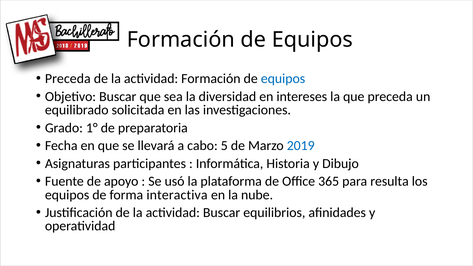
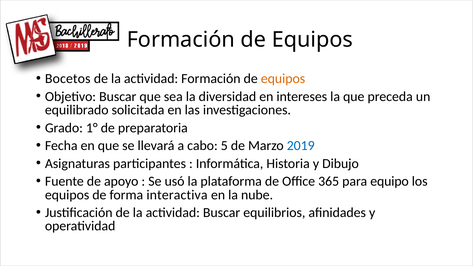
Preceda at (68, 79): Preceda -> Bocetos
equipos at (283, 79) colour: blue -> orange
resulta: resulta -> equipo
